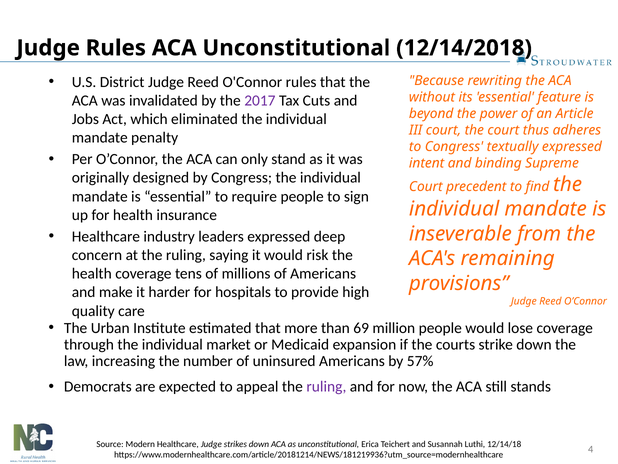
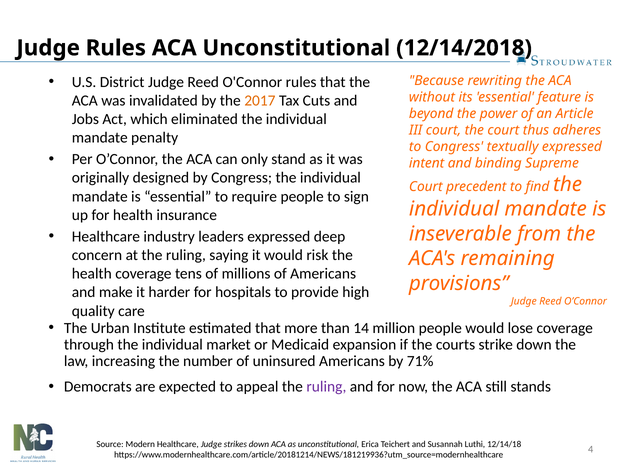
2017 colour: purple -> orange
69: 69 -> 14
57%: 57% -> 71%
